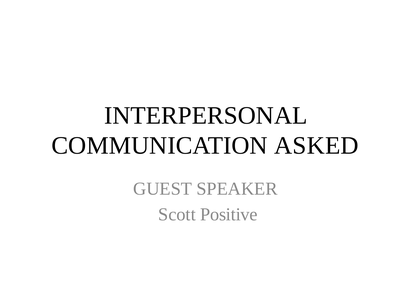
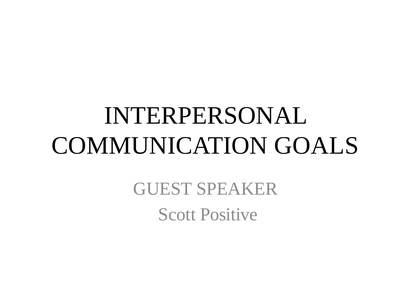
ASKED: ASKED -> GOALS
